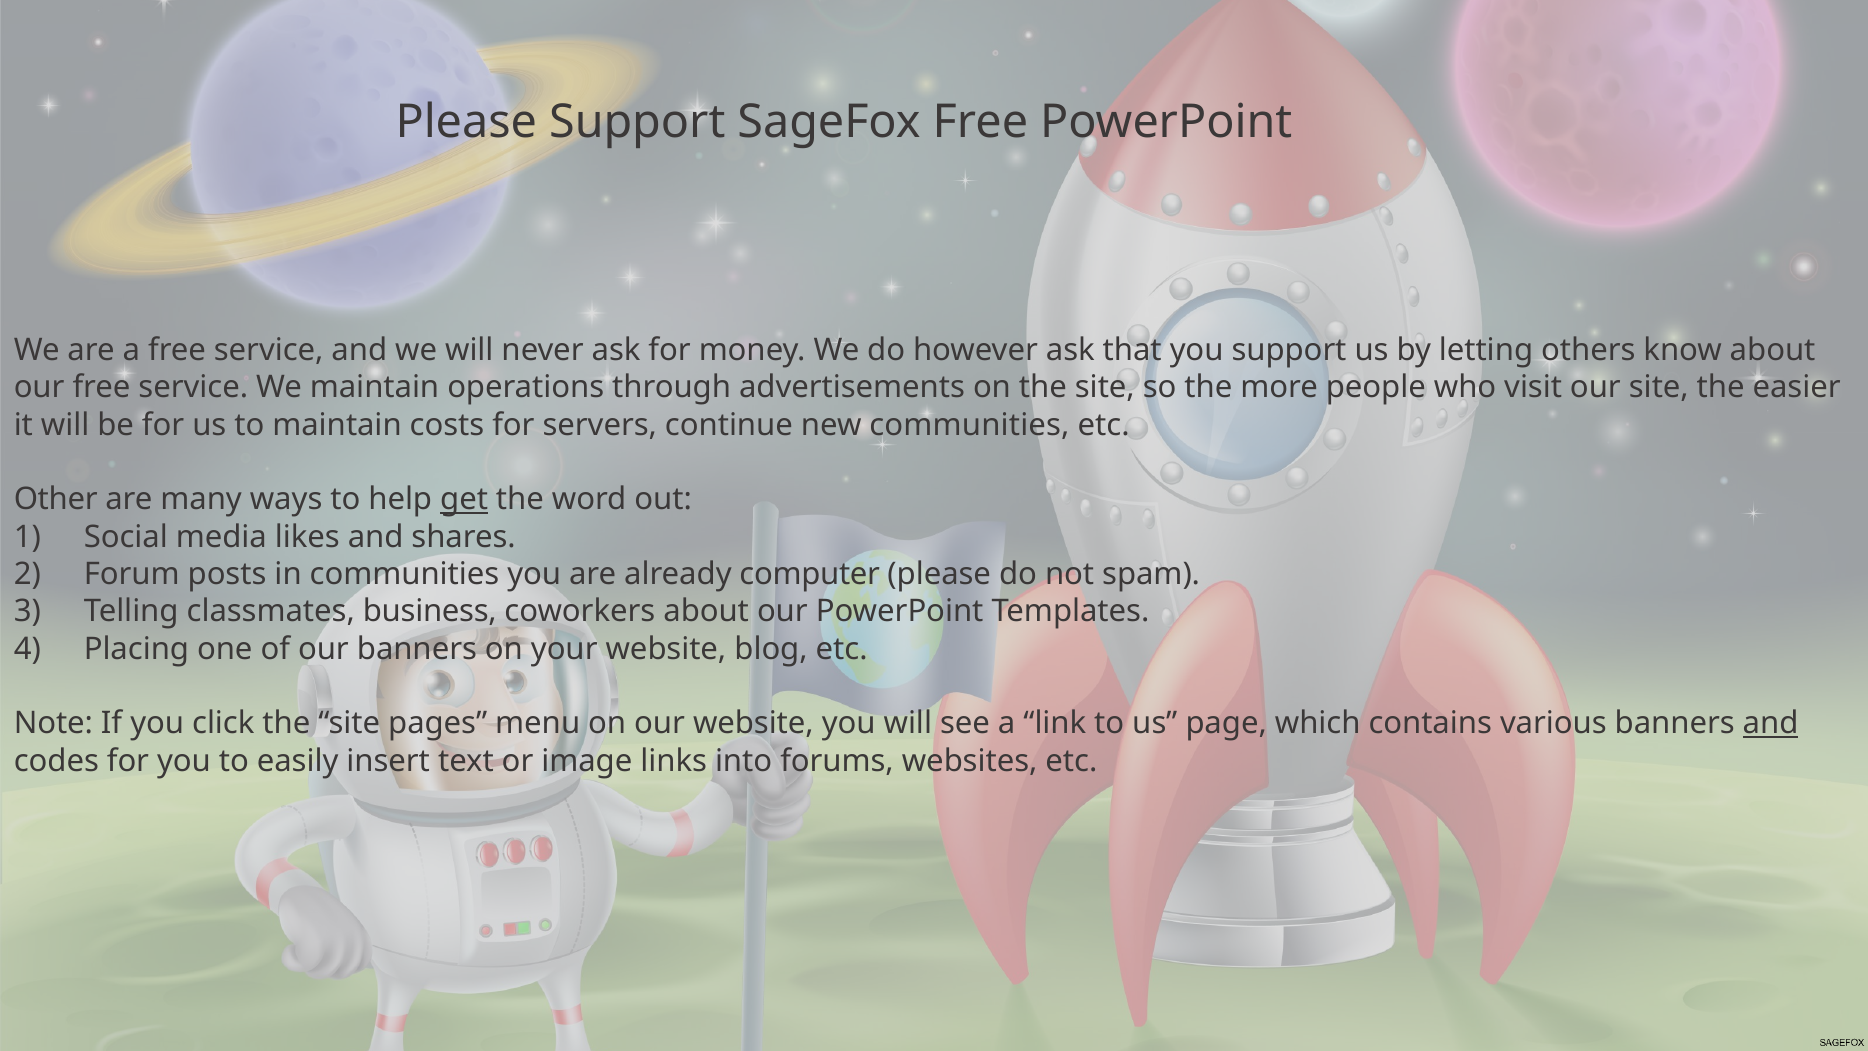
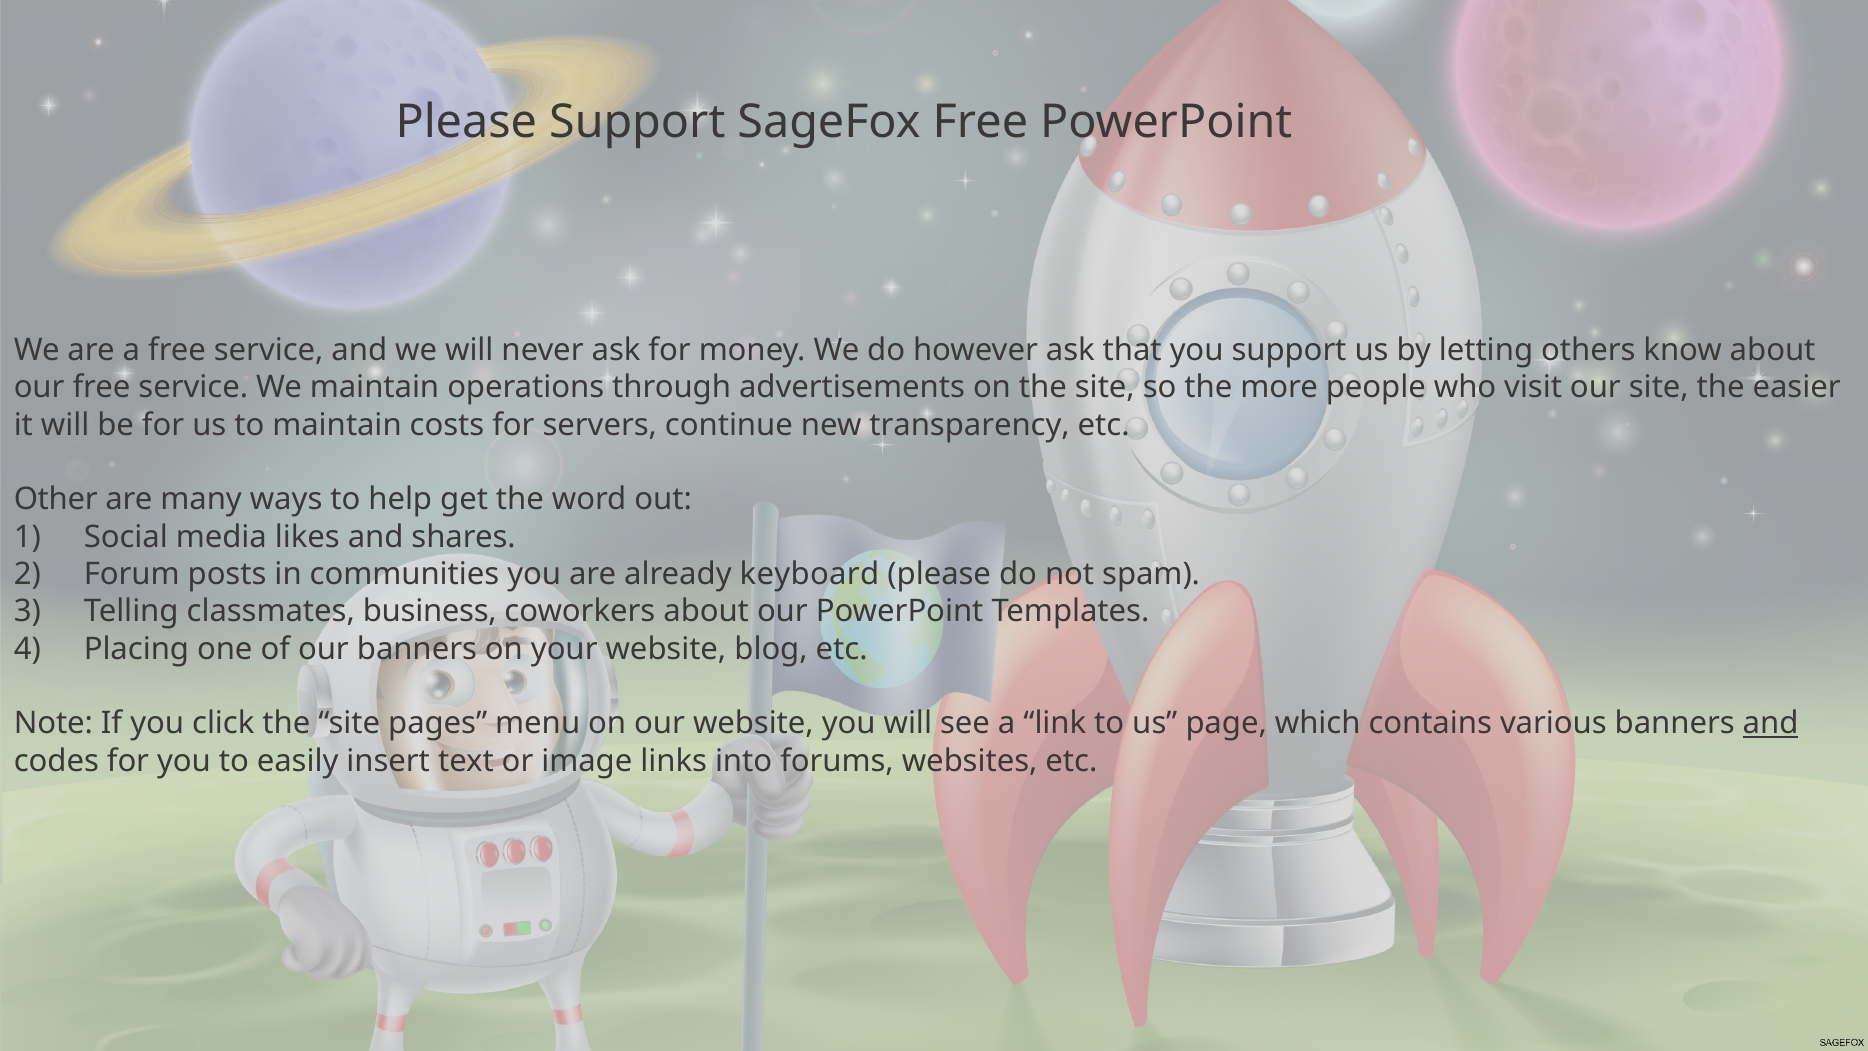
new communities: communities -> transparency
get underline: present -> none
computer: computer -> keyboard
